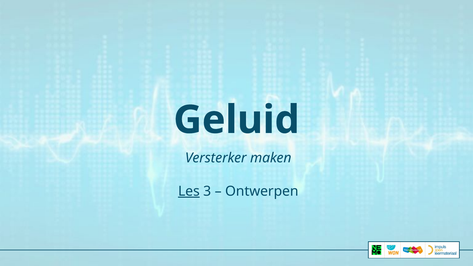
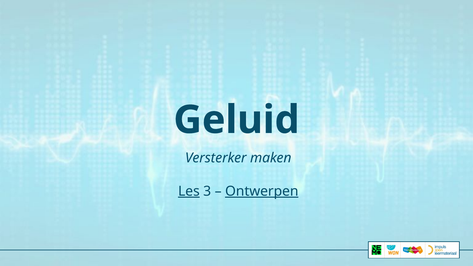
Ontwerpen underline: none -> present
